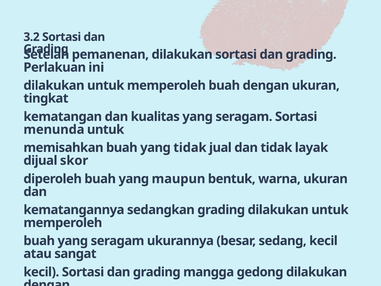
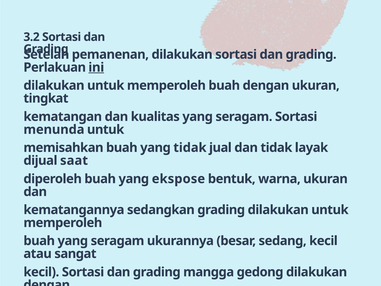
ini underline: none -> present
skor: skor -> saat
maupun: maupun -> ekspose
